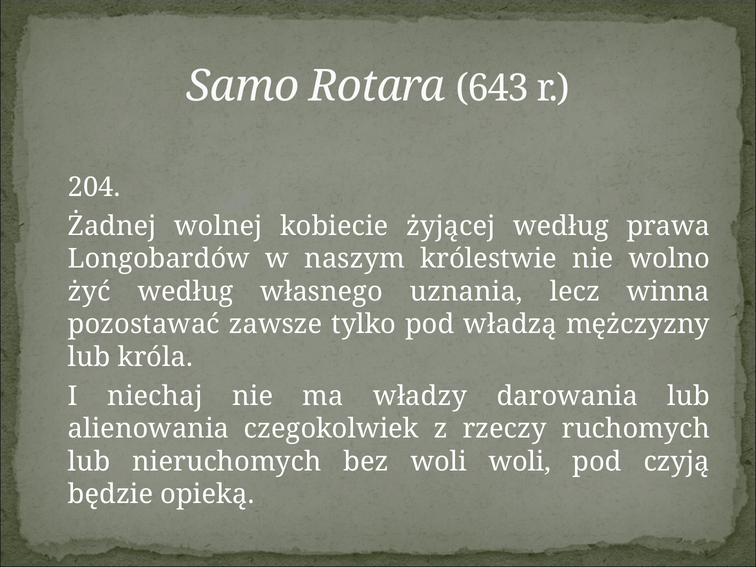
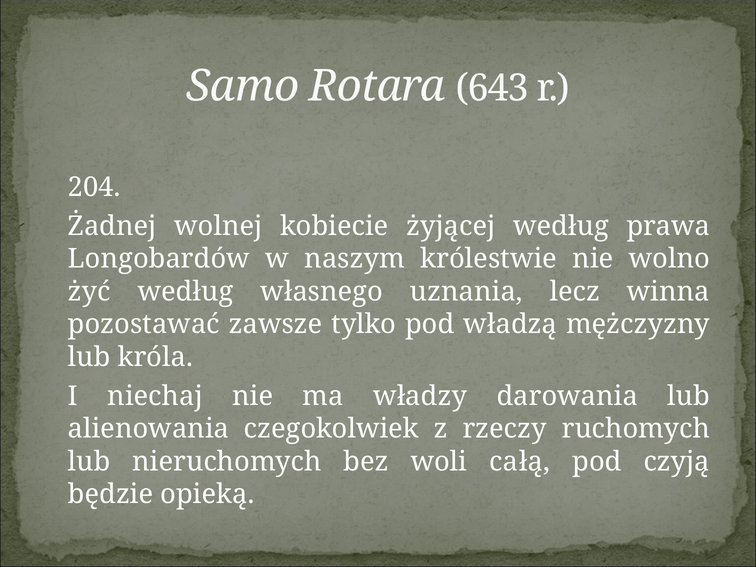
woli woli: woli -> całą
